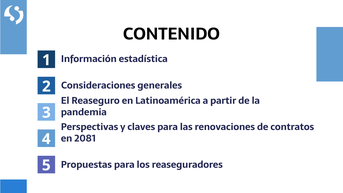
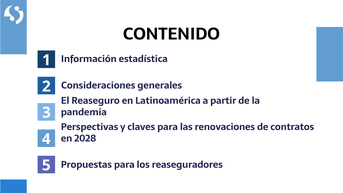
2081: 2081 -> 2028
